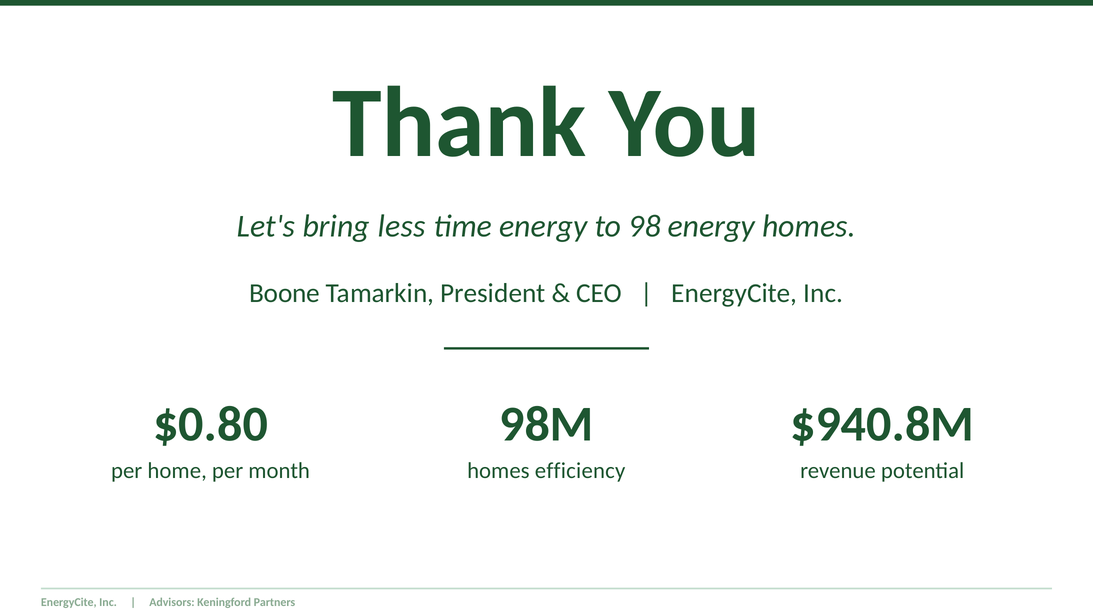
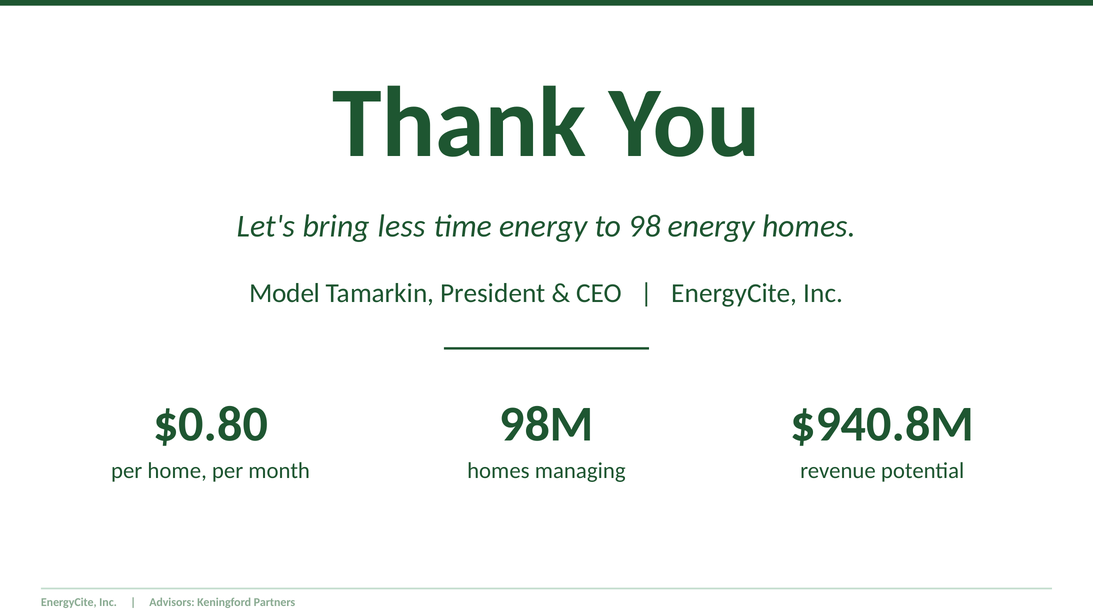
Boone: Boone -> Model
efficiency: efficiency -> managing
